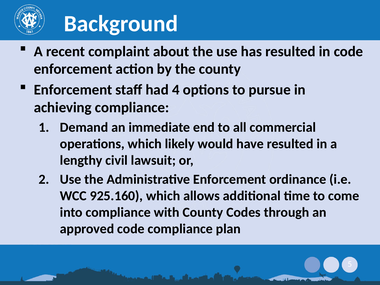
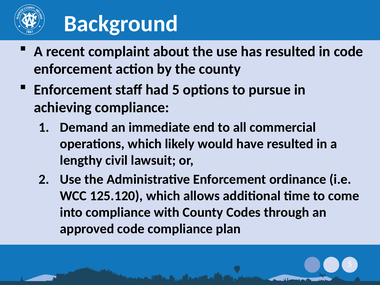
had 4: 4 -> 5
925.160: 925.160 -> 125.120
